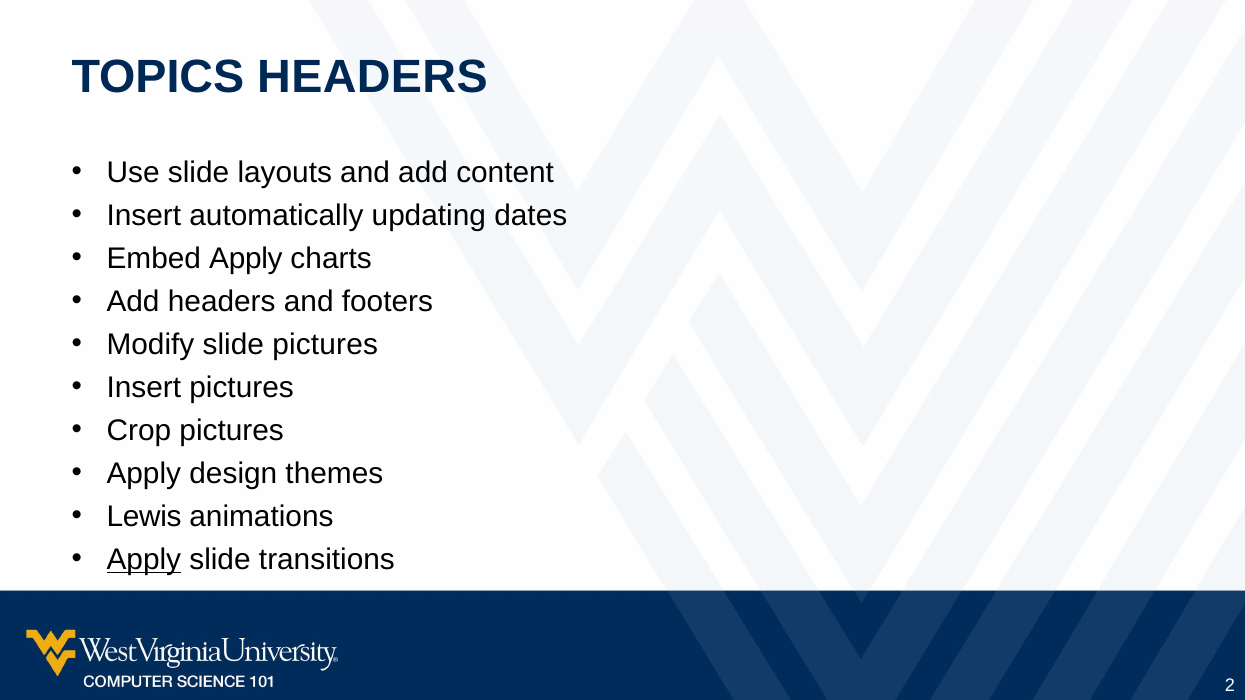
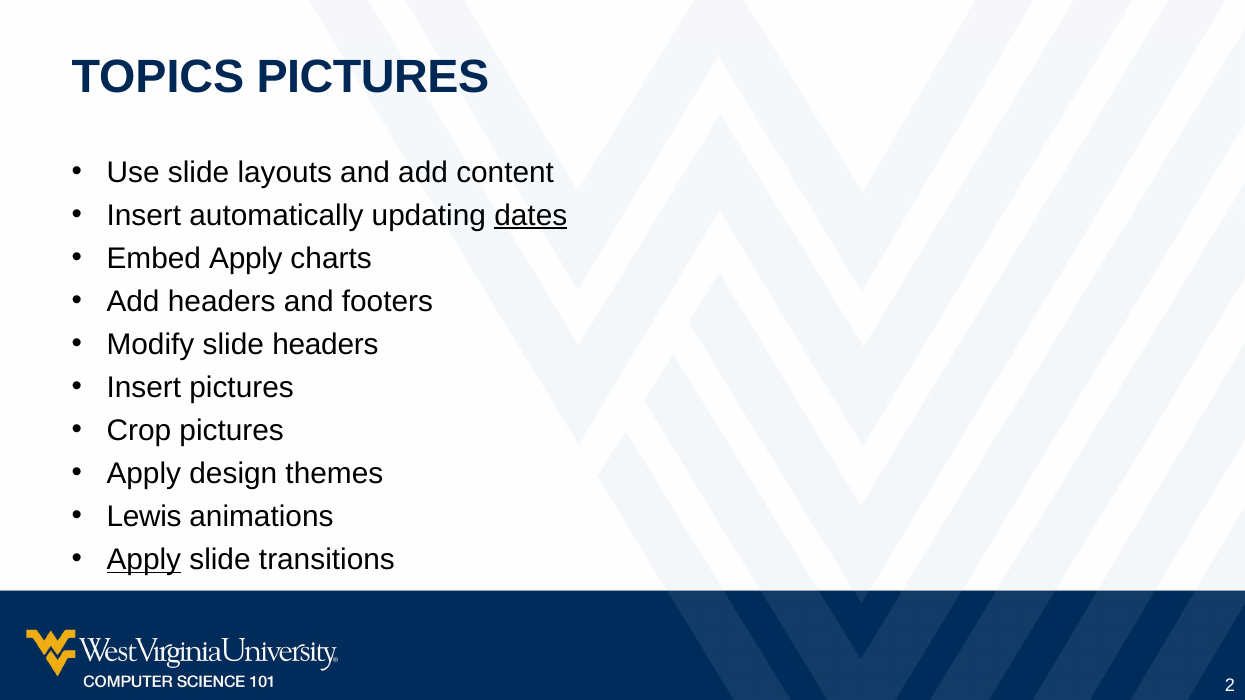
TOPICS HEADERS: HEADERS -> PICTURES
dates underline: none -> present
slide pictures: pictures -> headers
